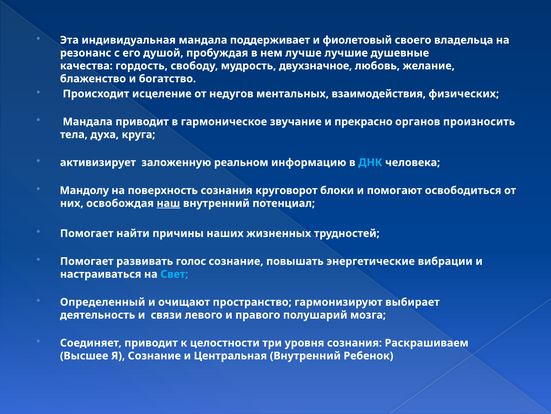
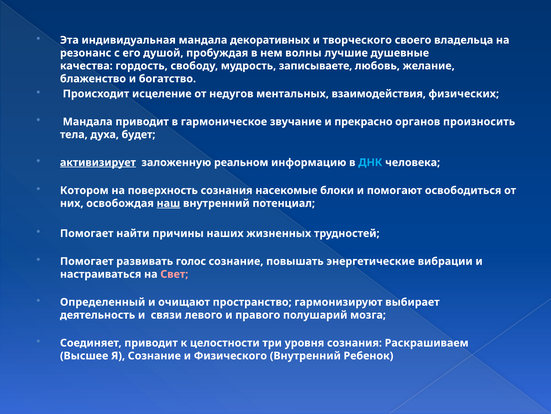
поддерживает: поддерживает -> декоративных
фиолетовый: фиолетовый -> творческого
лучше: лучше -> волны
двухзначное: двухзначное -> записываете
круга: круга -> будет
активизирует underline: none -> present
Мандолу: Мандолу -> Котором
круговорот: круговорот -> насекомые
Свет colour: light blue -> pink
Центральная: Центральная -> Физического
